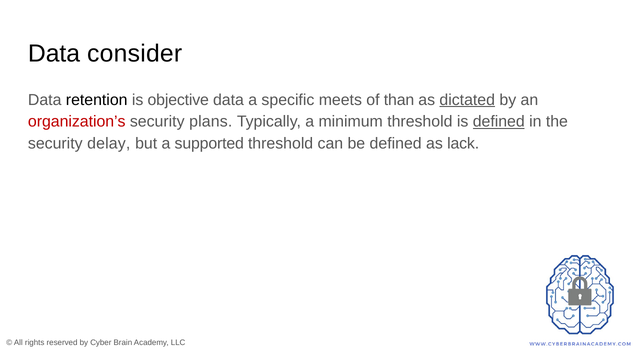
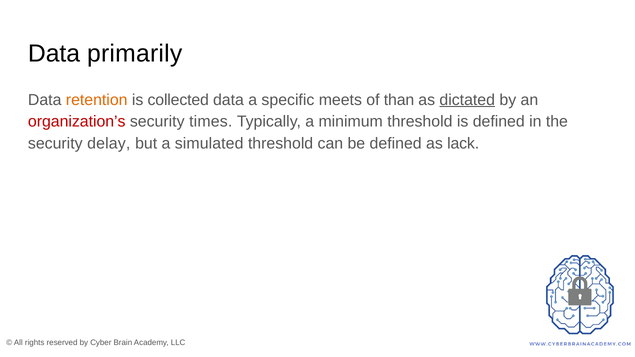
consider: consider -> primarily
retention colour: black -> orange
objective: objective -> collected
plans: plans -> times
defined at (499, 122) underline: present -> none
supported: supported -> simulated
